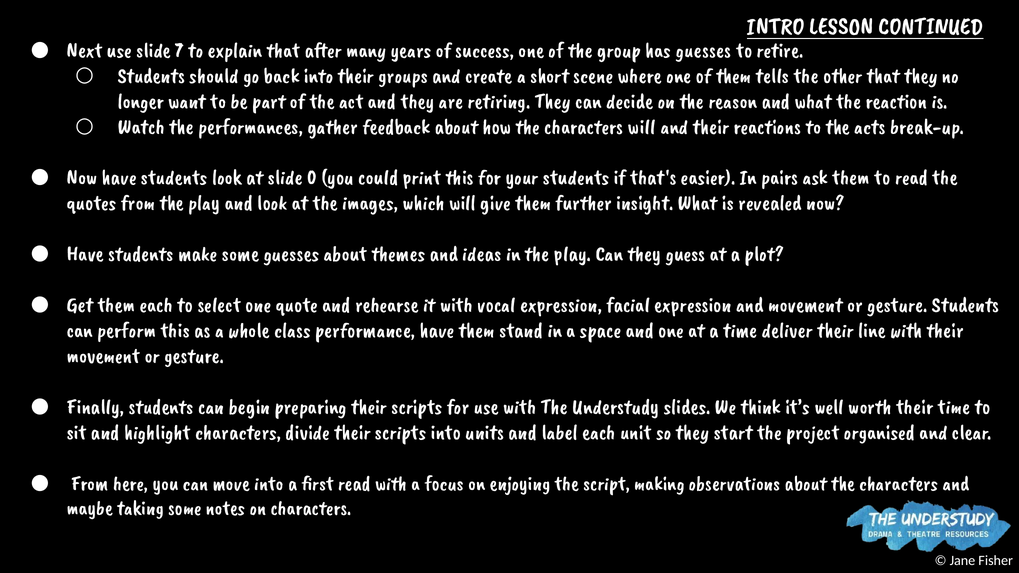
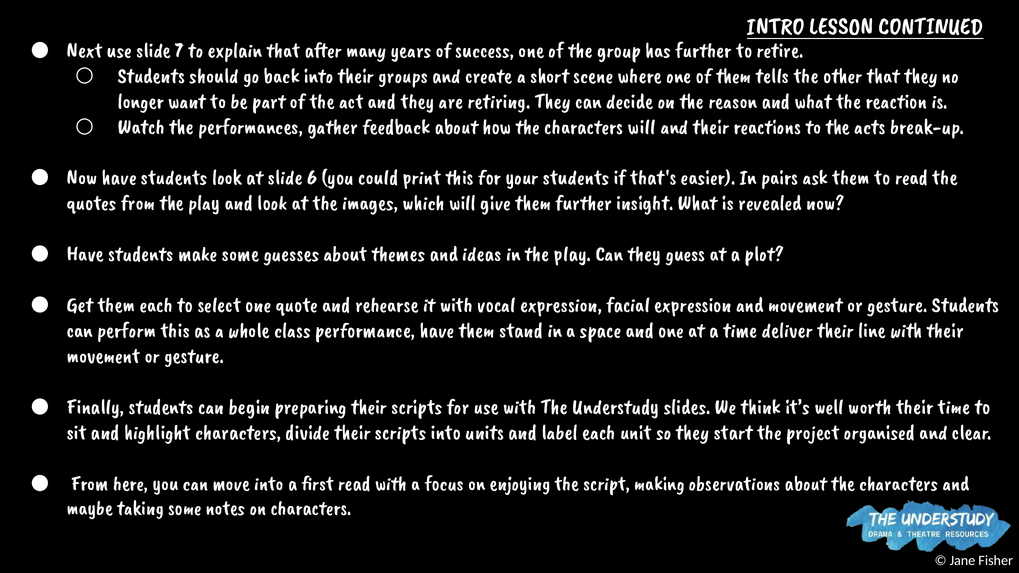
has guesses: guesses -> further
0: 0 -> 6
